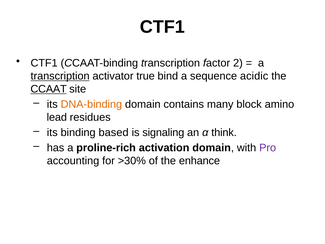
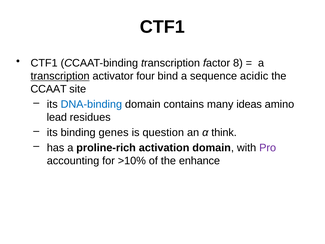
2: 2 -> 8
true: true -> four
CCAAT underline: present -> none
DNA-binding colour: orange -> blue
block: block -> ideas
based: based -> genes
signaling: signaling -> question
>30%: >30% -> >10%
